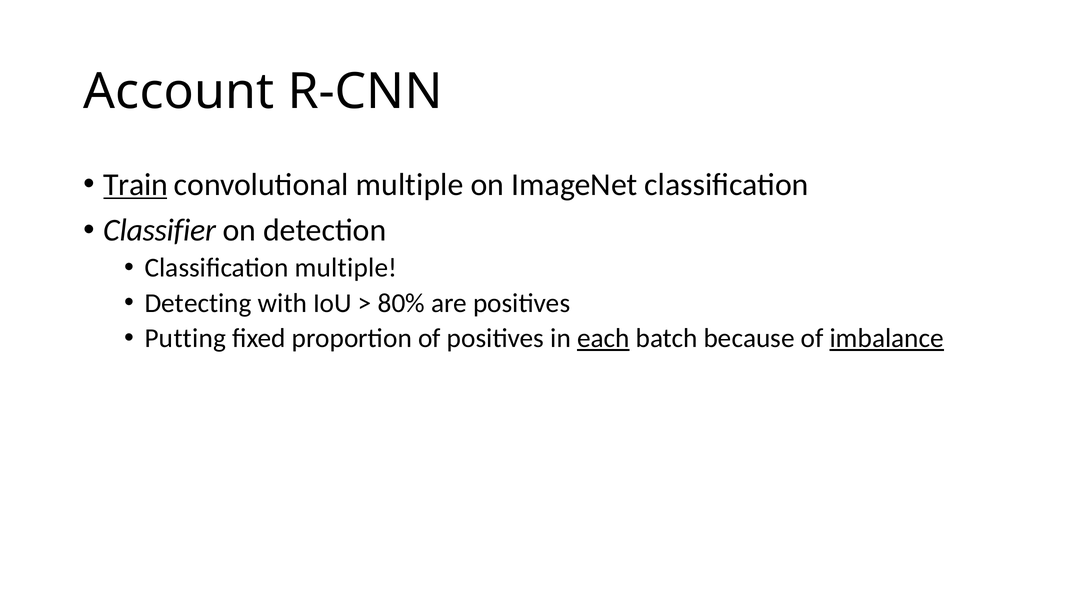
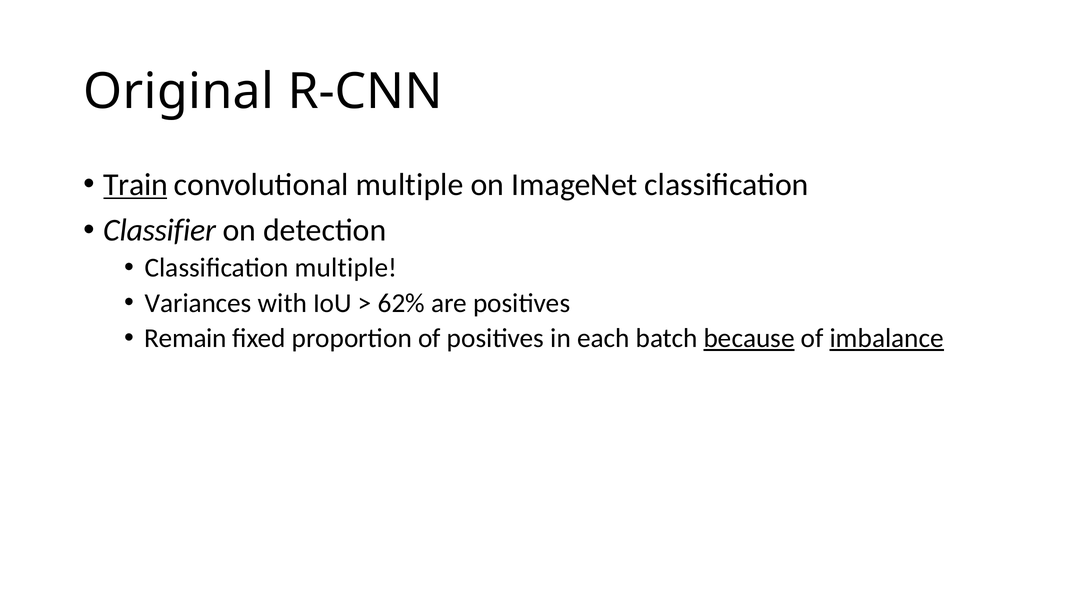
Account: Account -> Original
Detecting: Detecting -> Variances
80%: 80% -> 62%
Putting: Putting -> Remain
each underline: present -> none
because underline: none -> present
